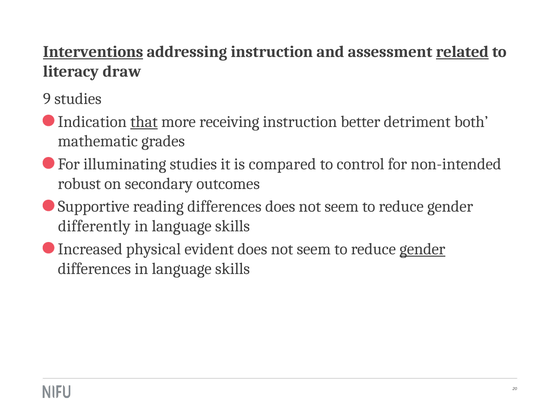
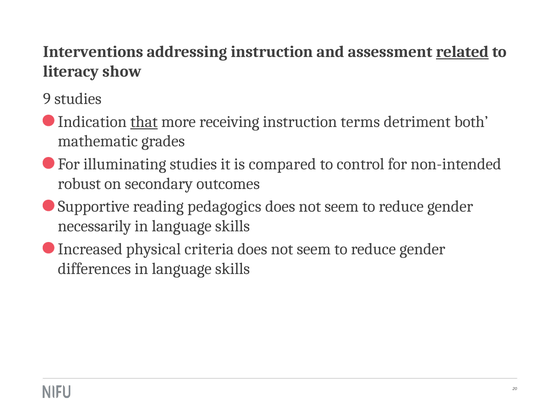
Interventions underline: present -> none
draw: draw -> show
better: better -> terms
reading differences: differences -> pedagogics
differently: differently -> necessarily
evident: evident -> criteria
gender at (422, 249) underline: present -> none
